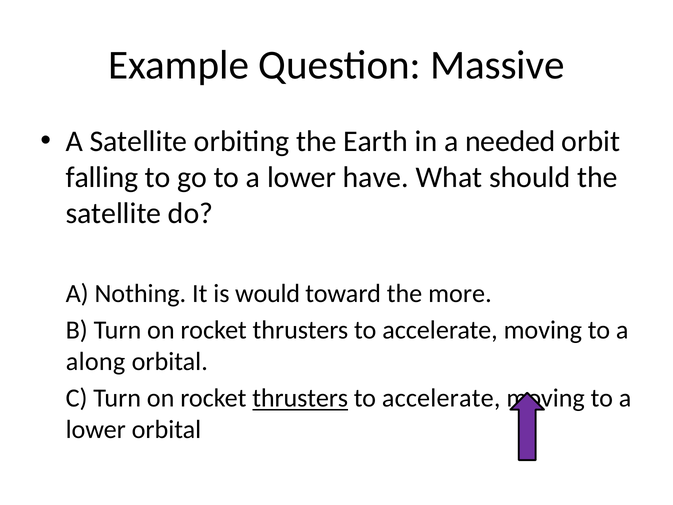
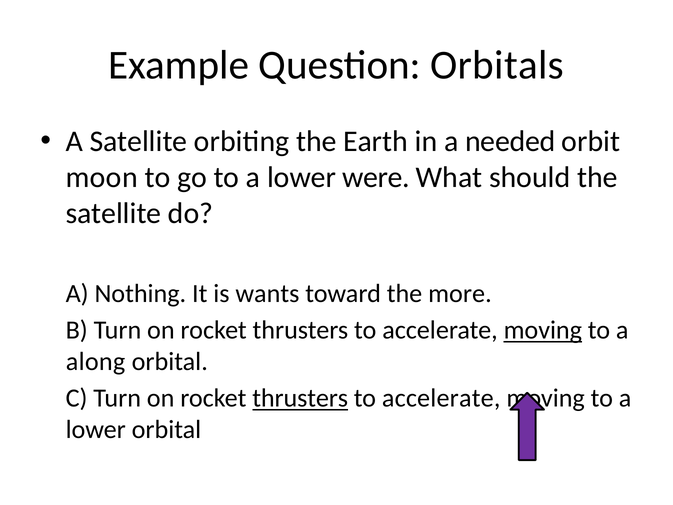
Massive: Massive -> Orbitals
falling: falling -> moon
have: have -> were
would: would -> wants
moving at (543, 330) underline: none -> present
